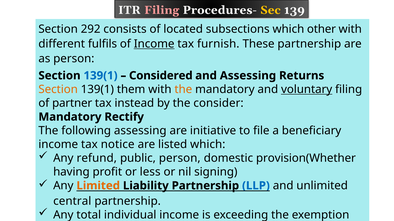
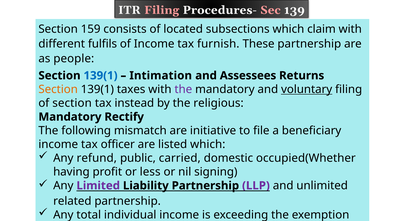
Sec colour: yellow -> pink
292: 292 -> 159
other: other -> claim
Income at (154, 44) underline: present -> none
as person: person -> people
Considered: Considered -> Intimation
and Assessing: Assessing -> Assessees
them: them -> taxes
the at (183, 90) colour: orange -> purple
of partner: partner -> section
consider: consider -> religious
following assessing: assessing -> mismatch
notice: notice -> officer
public person: person -> carried
provision(Whether: provision(Whether -> occupied(Whether
Limited colour: orange -> purple
LLP colour: blue -> purple
central: central -> related
